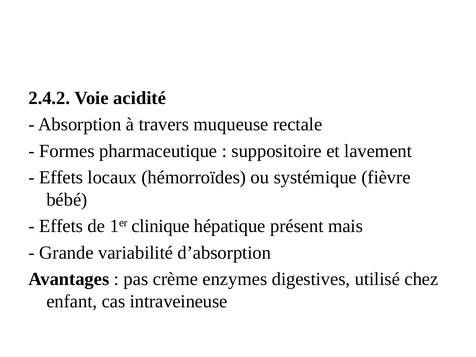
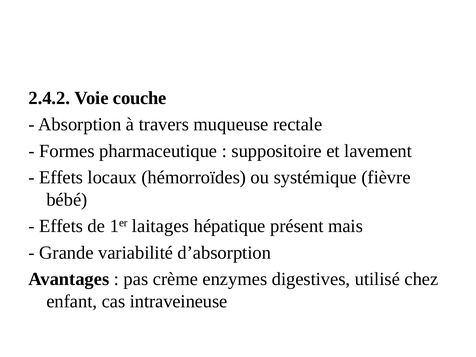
acidité: acidité -> couche
clinique: clinique -> laitages
